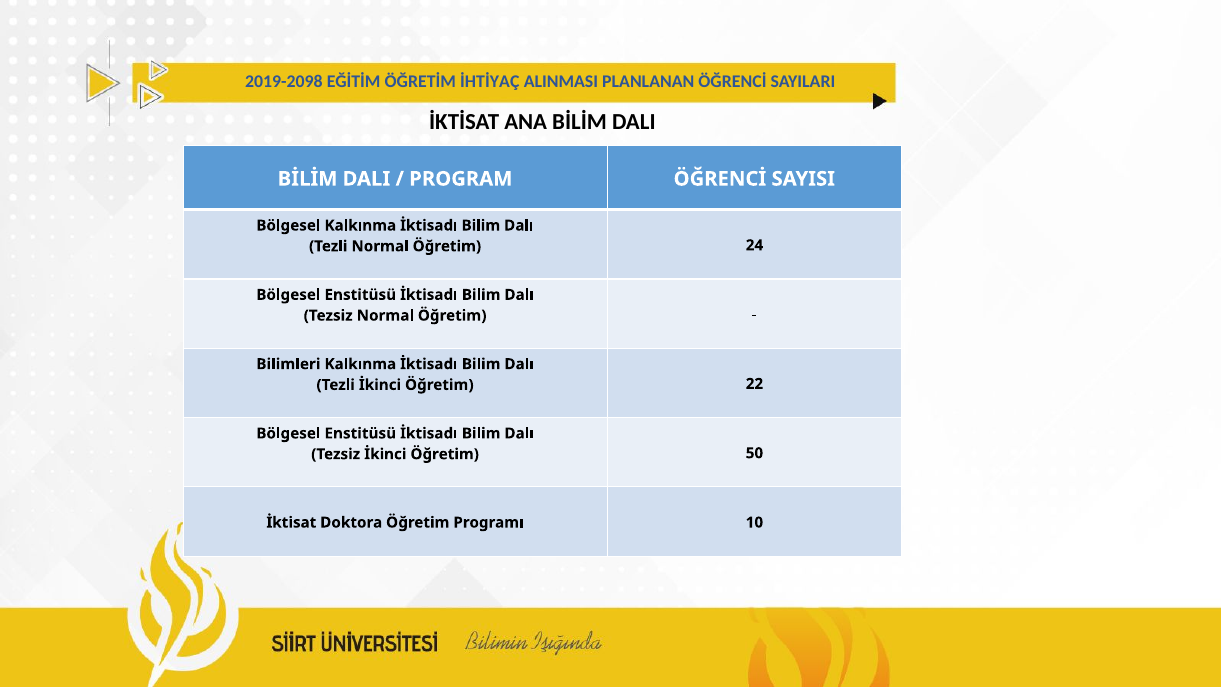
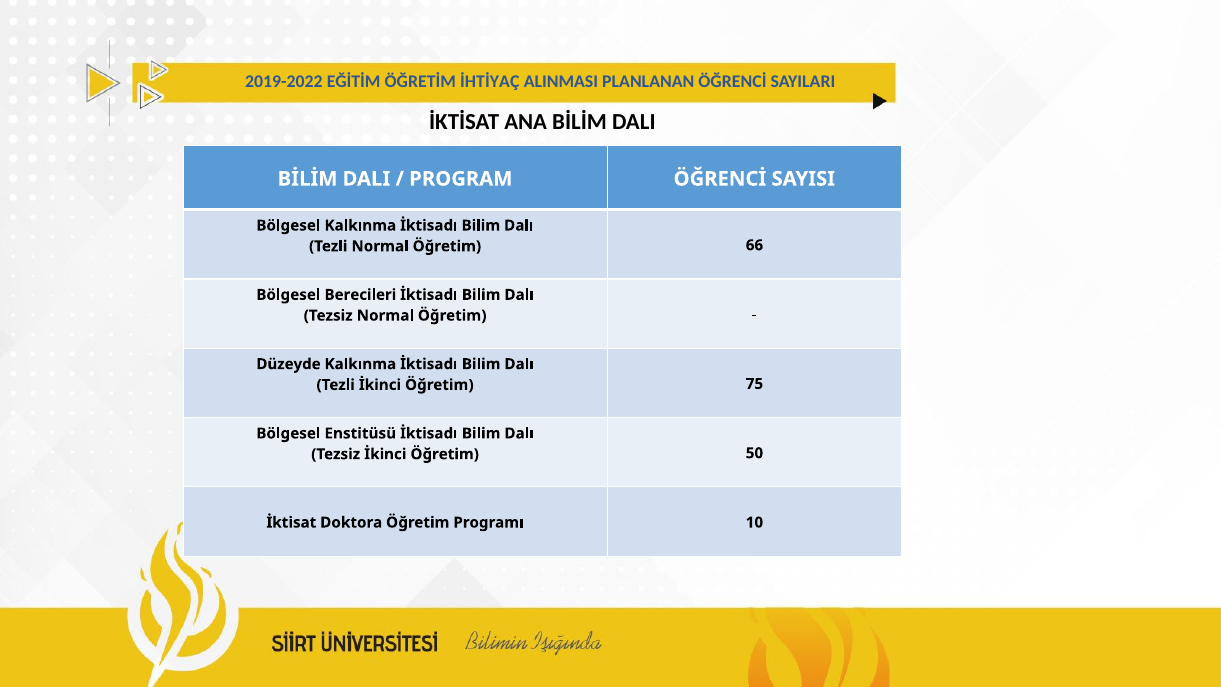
2019-2098: 2019-2098 -> 2019-2022
24: 24 -> 66
Enstitüsü at (360, 295): Enstitüsü -> Berecileri
Bilimleri: Bilimleri -> Düzeyde
22: 22 -> 75
